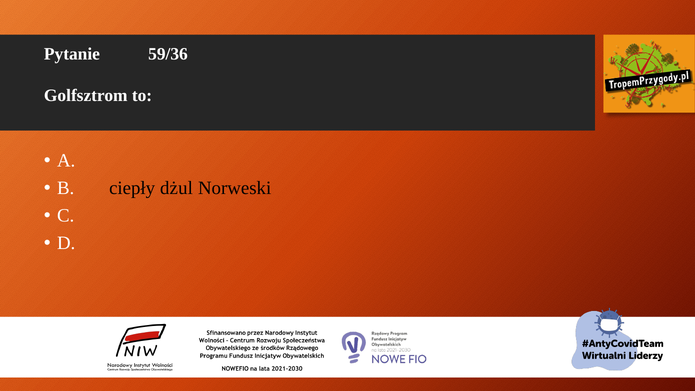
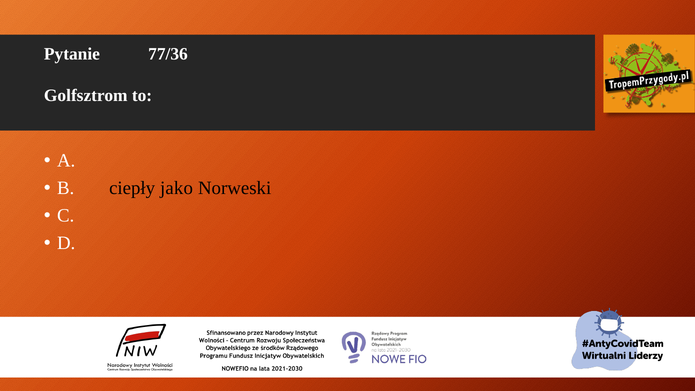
59/36: 59/36 -> 77/36
dżul: dżul -> jako
